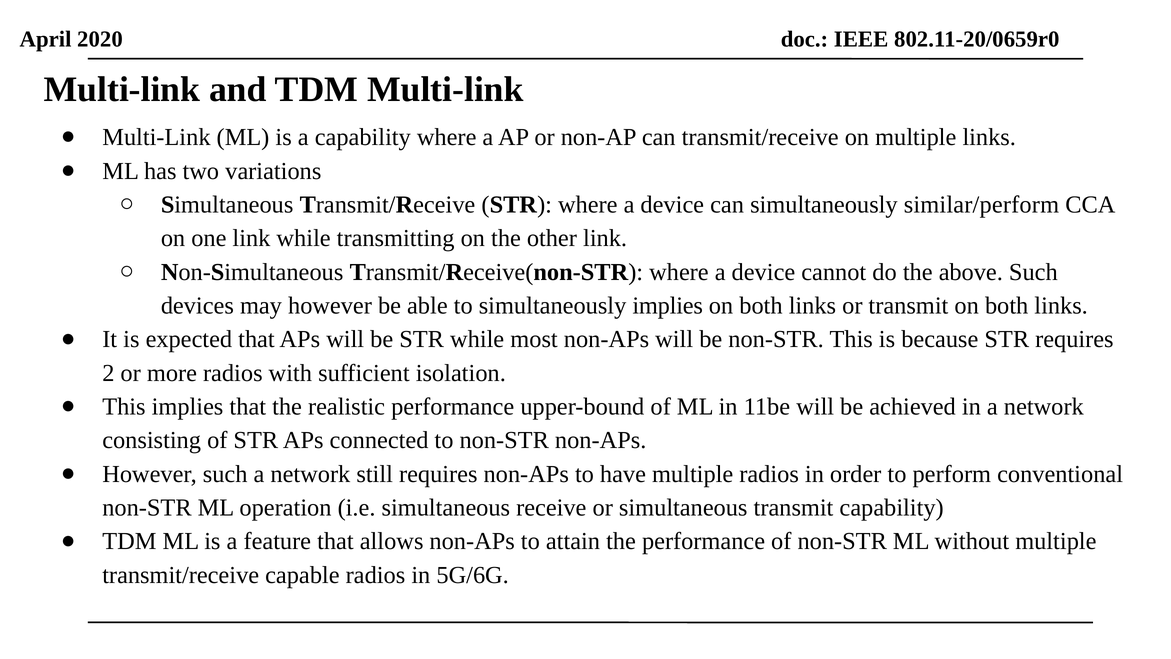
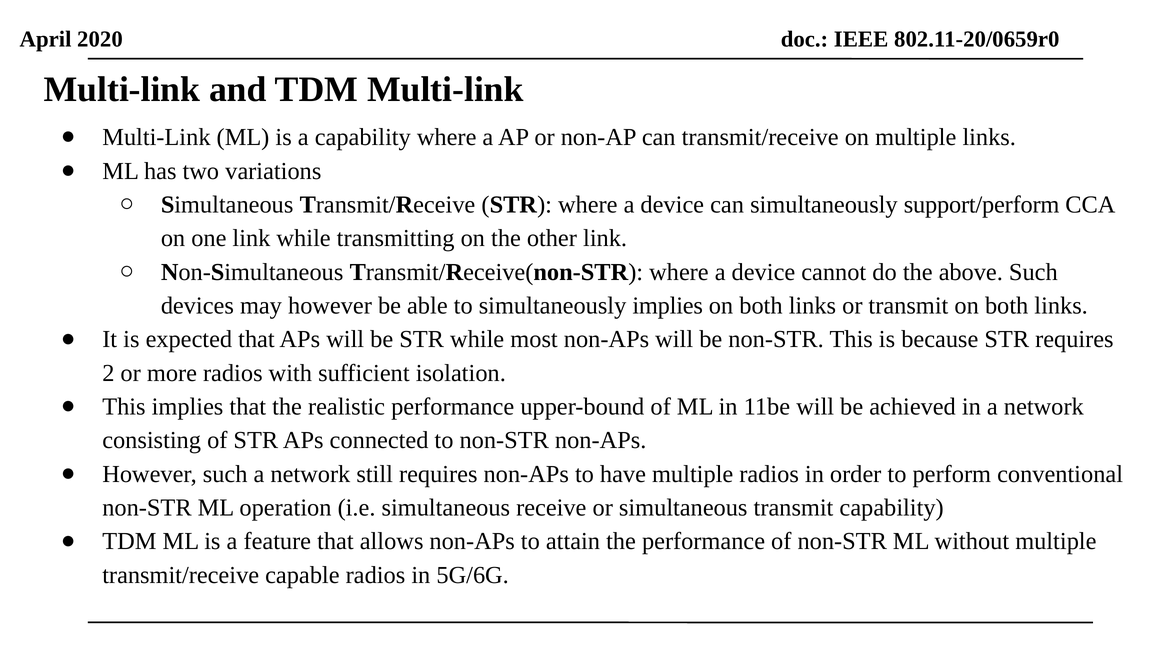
similar/perform: similar/perform -> support/perform
